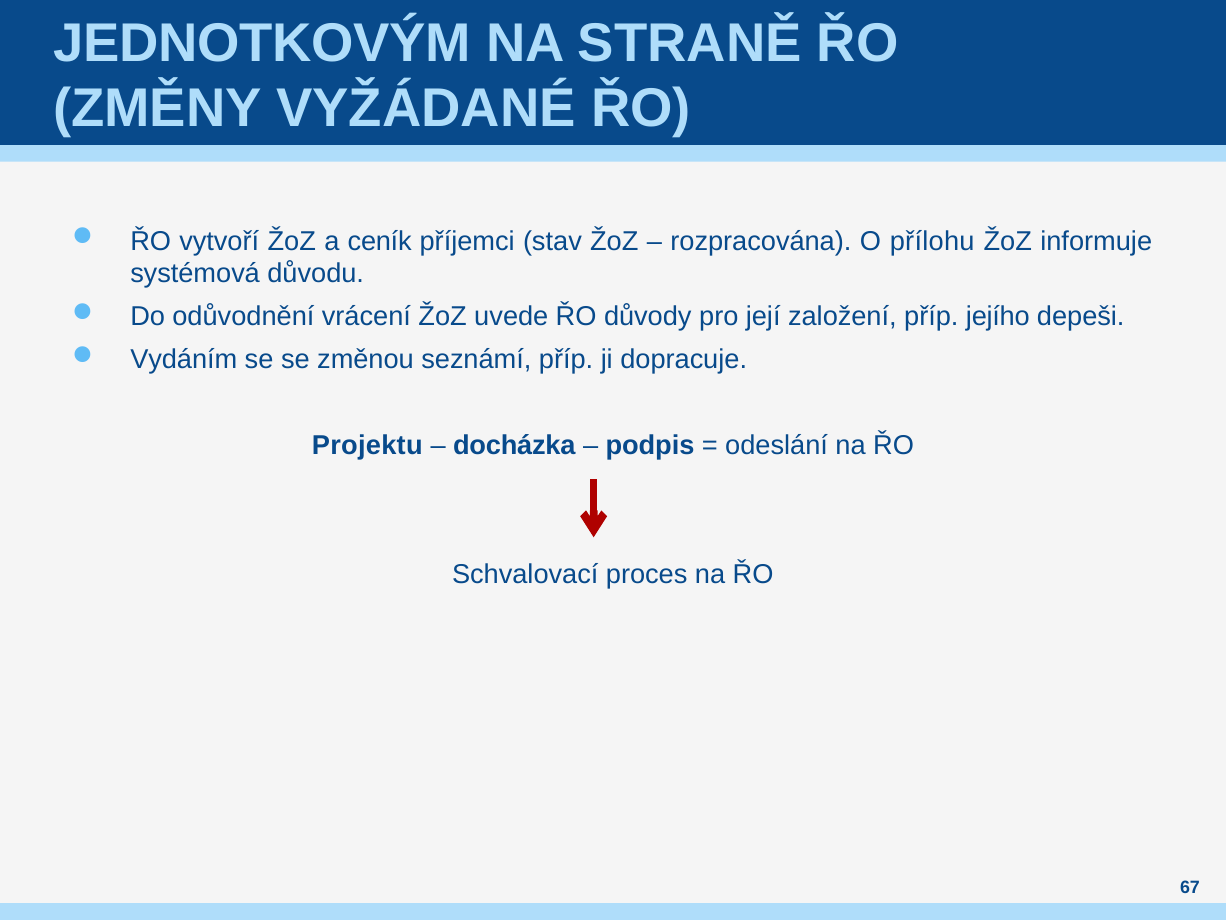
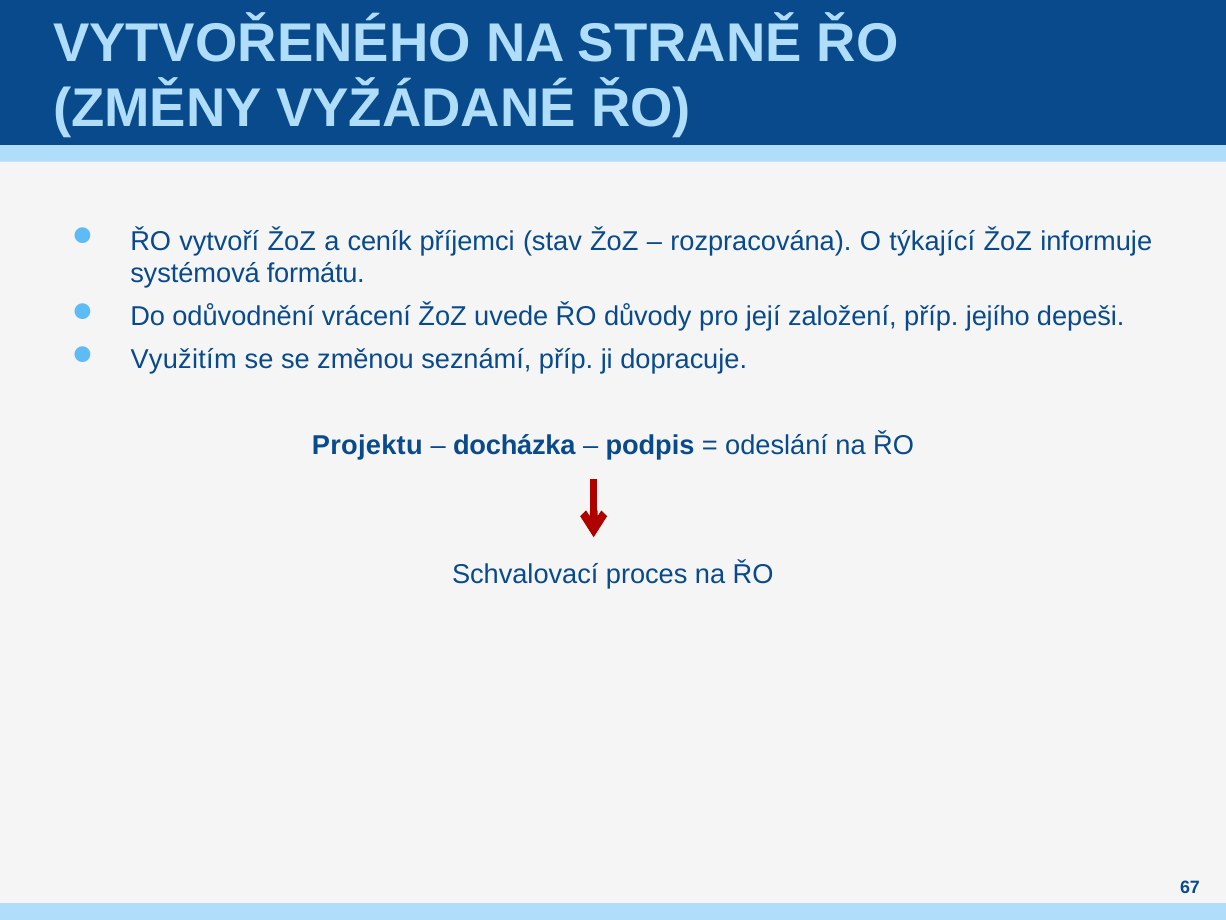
JEDNOTKOVÝM: JEDNOTKOVÝM -> VYTVOŘENÉHO
přílohu: přílohu -> týkající
důvodu: důvodu -> formátu
Vydáním: Vydáním -> Využitím
